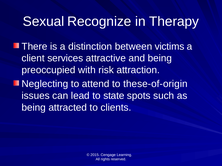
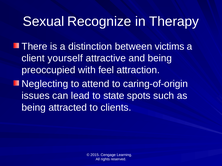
services: services -> yourself
risk: risk -> feel
these-of-origin: these-of-origin -> caring-of-origin
